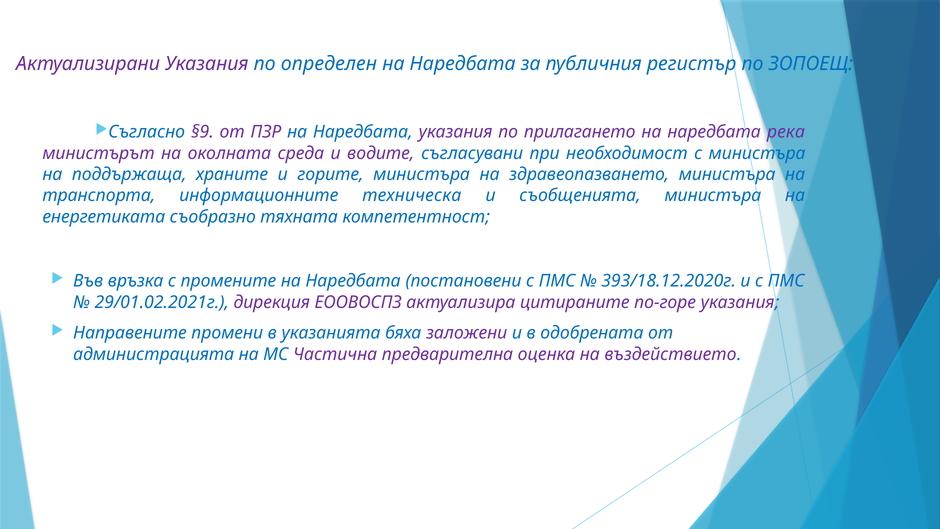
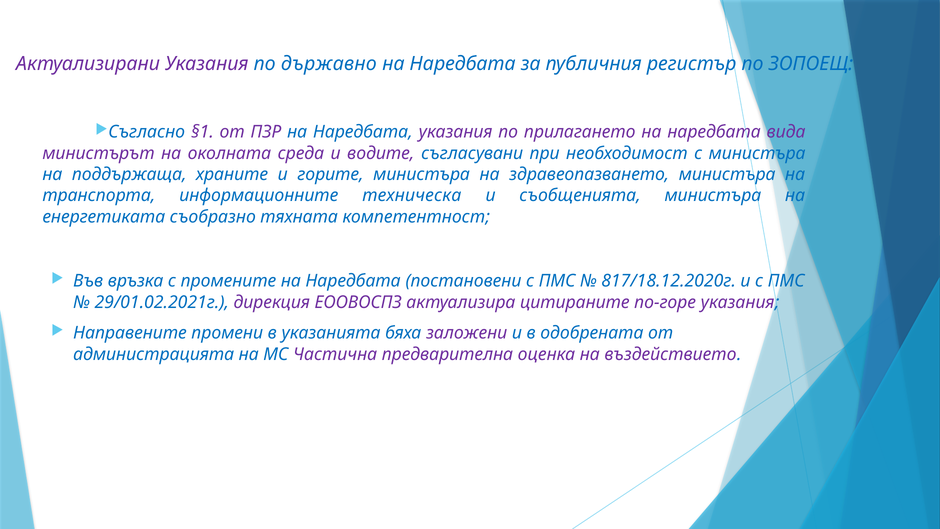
определен: определен -> държавно
§9: §9 -> §1
река: река -> вида
393/18.12.2020г: 393/18.12.2020г -> 817/18.12.2020г
